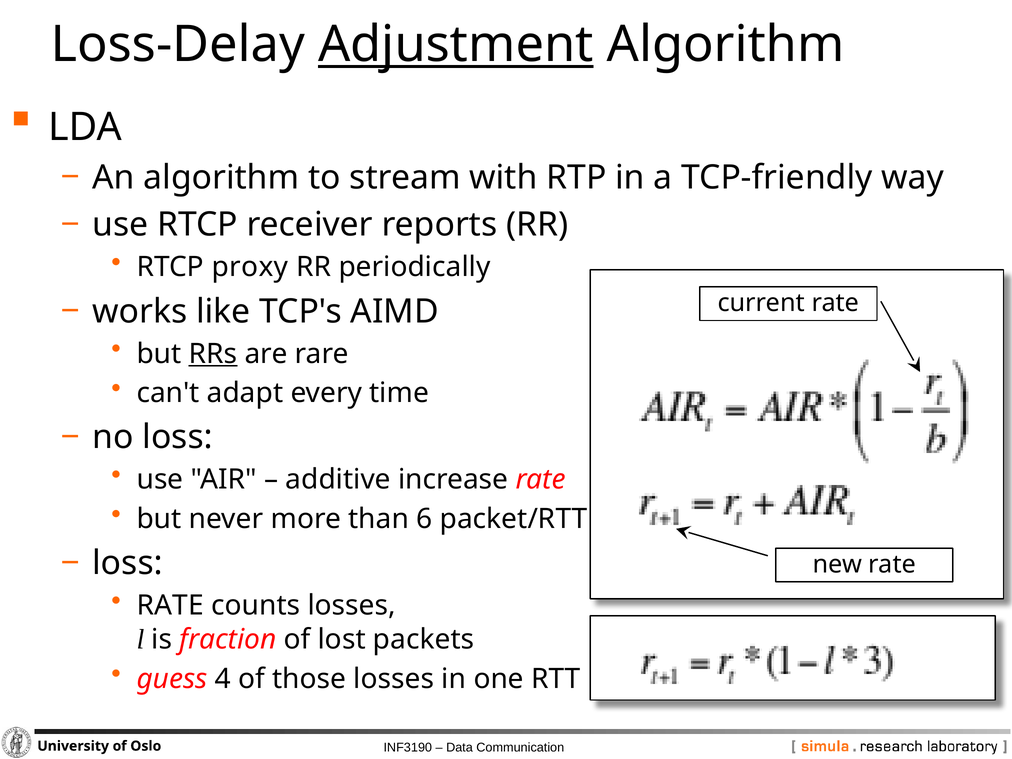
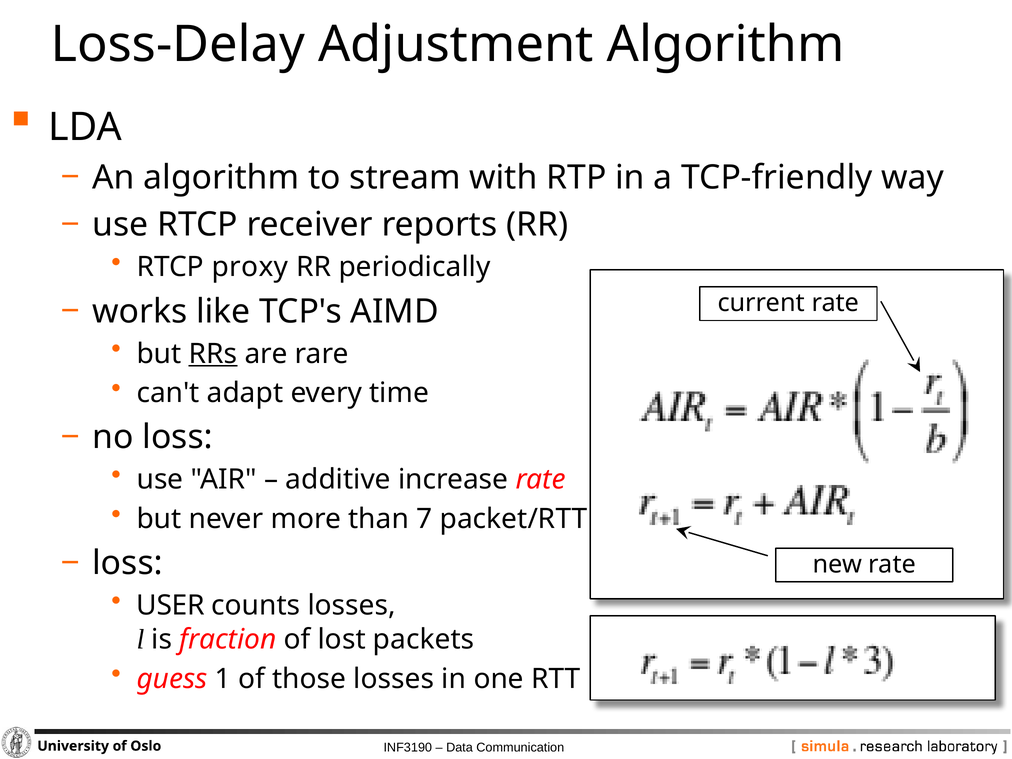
Adjustment underline: present -> none
6: 6 -> 7
RATE at (170, 606): RATE -> USER
4: 4 -> 1
